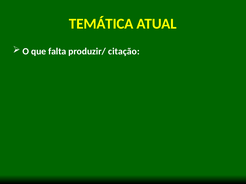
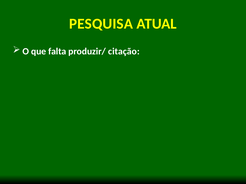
TEMÁTICA: TEMÁTICA -> PESQUISA
